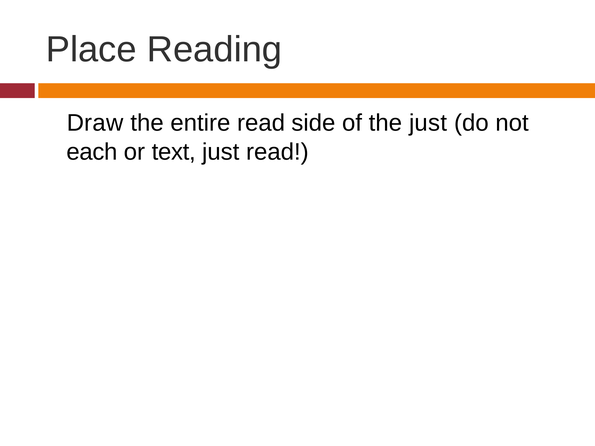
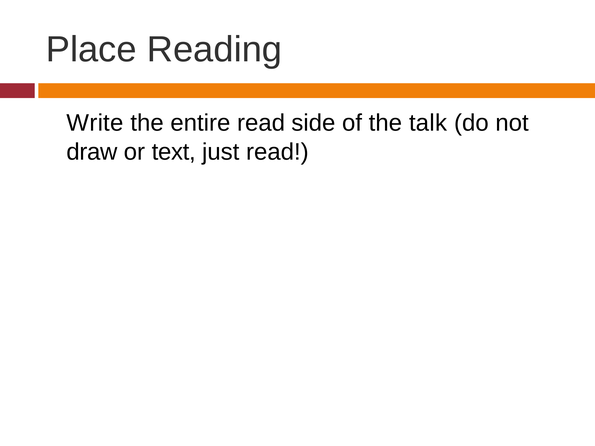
Draw: Draw -> Write
the just: just -> talk
each: each -> draw
